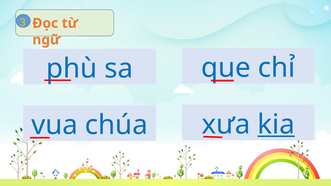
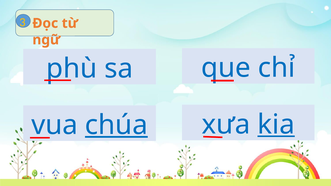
chúa underline: none -> present
